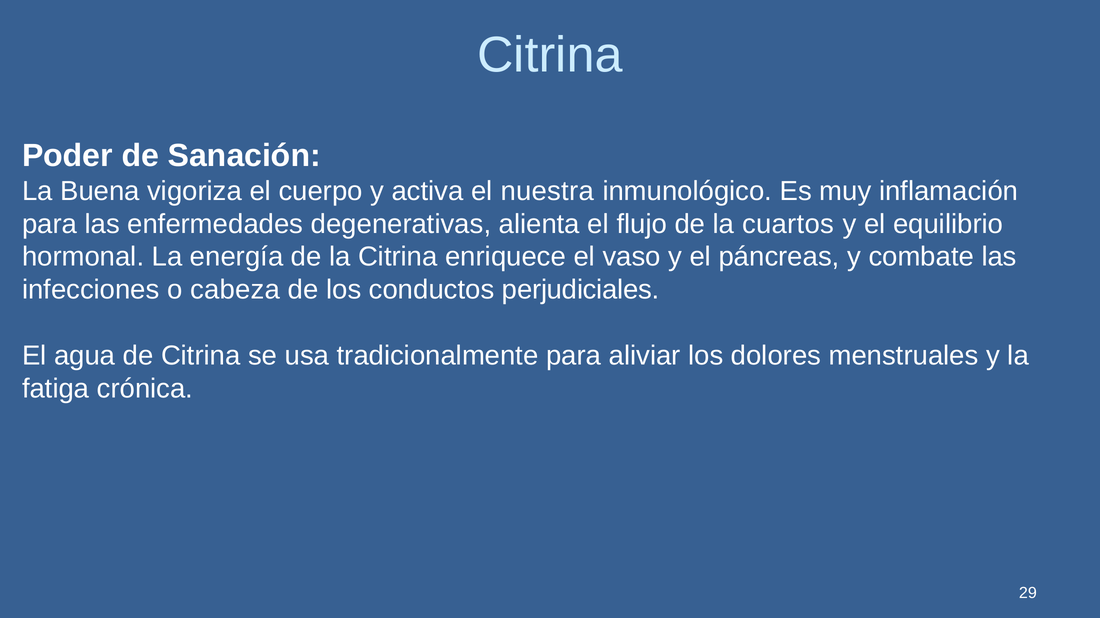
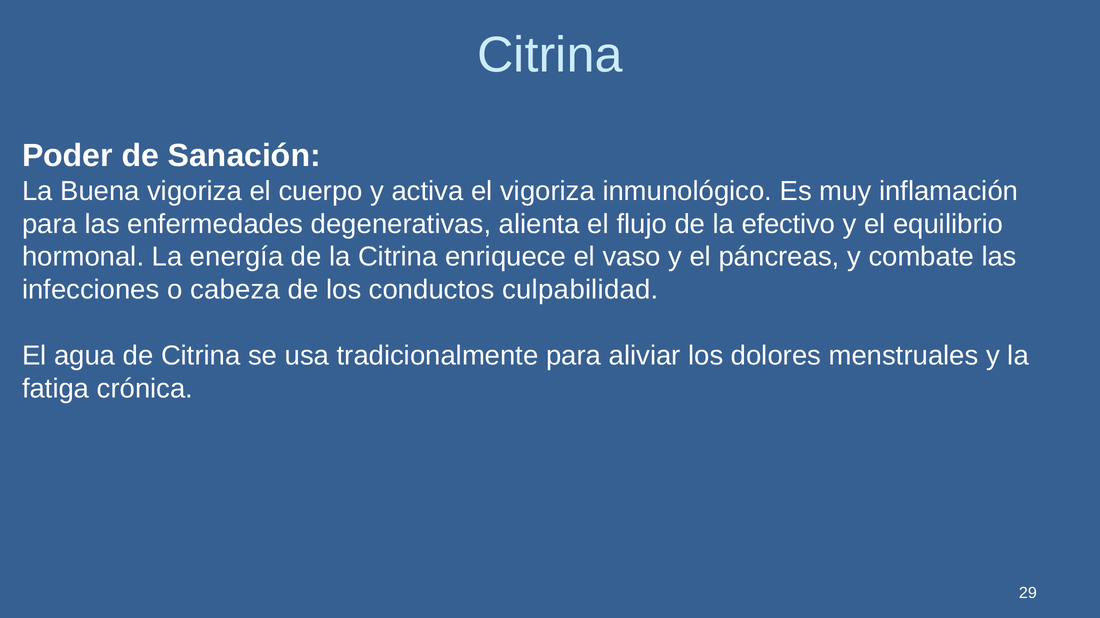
el nuestra: nuestra -> vigoriza
cuartos: cuartos -> efectivo
perjudiciales: perjudiciales -> culpabilidad
